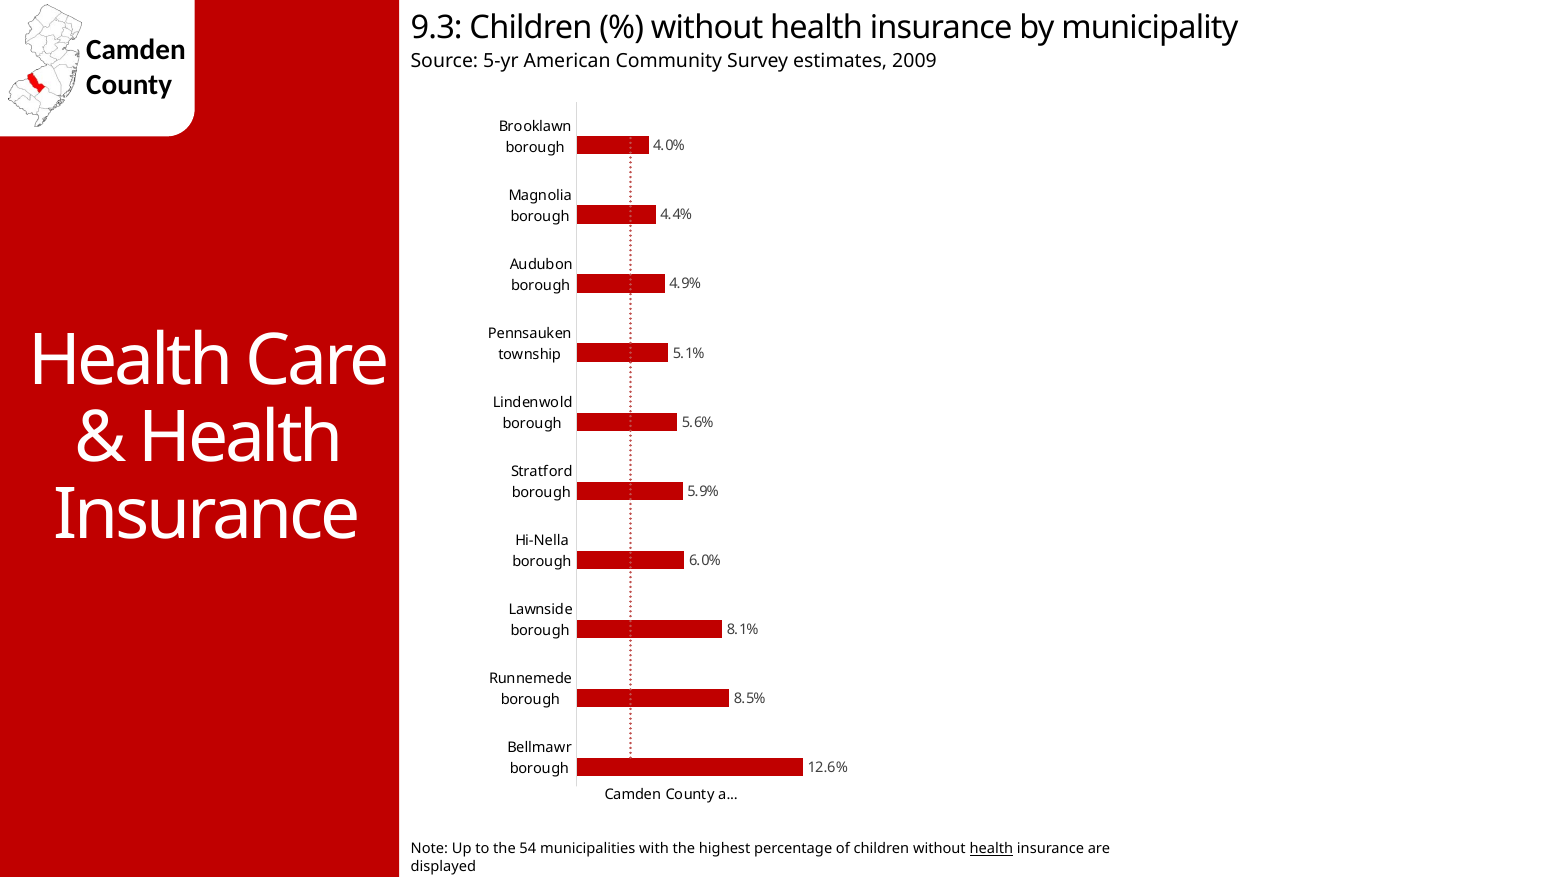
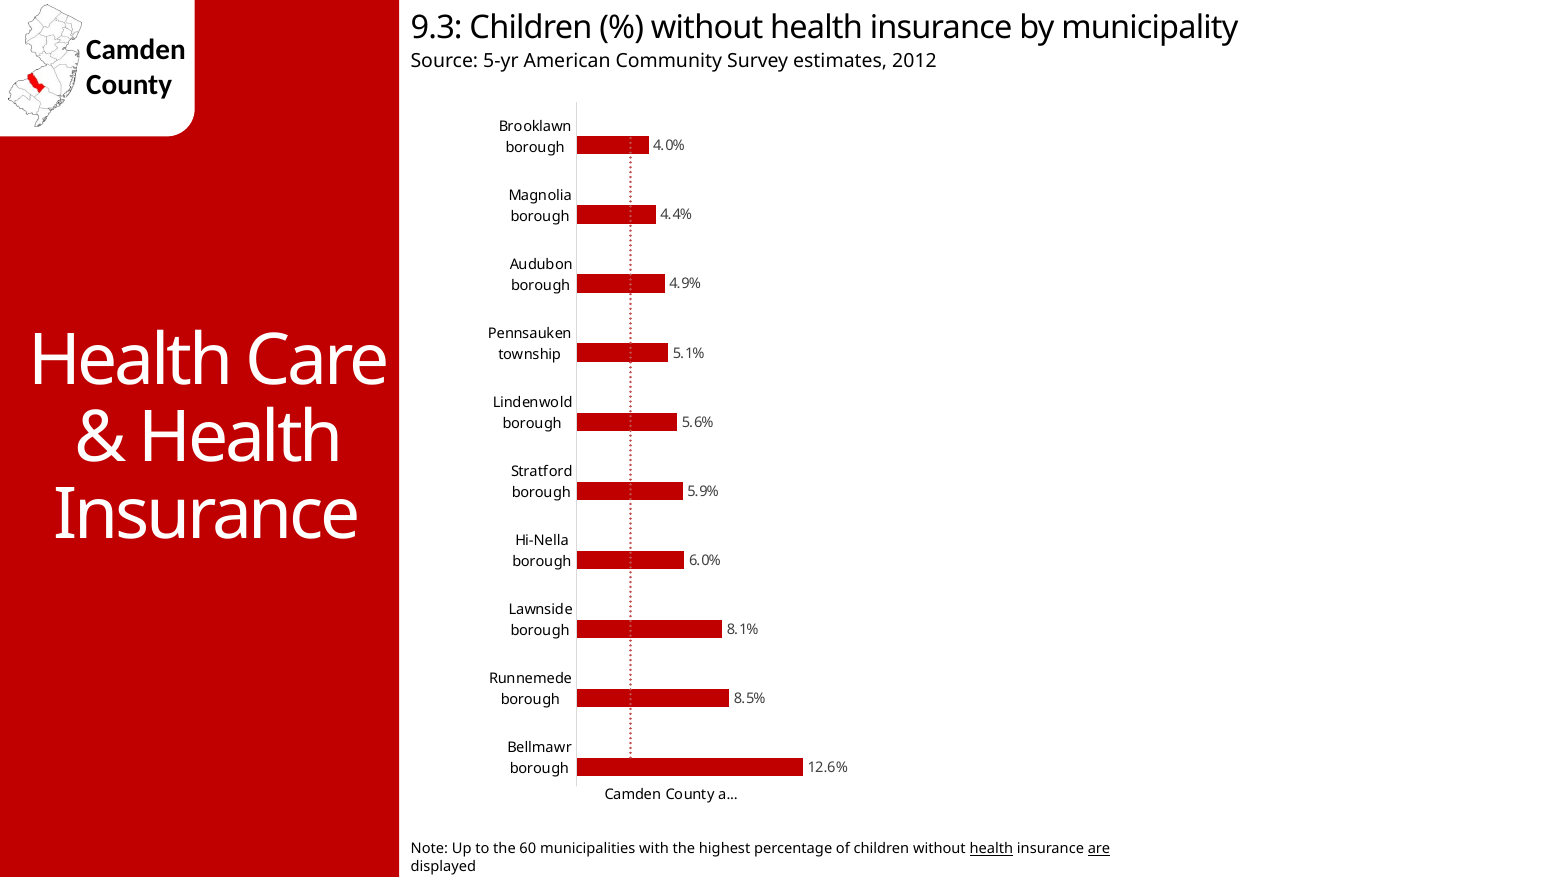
2009: 2009 -> 2012
54: 54 -> 60
are underline: none -> present
